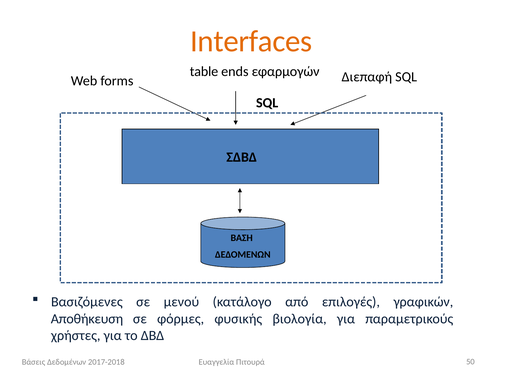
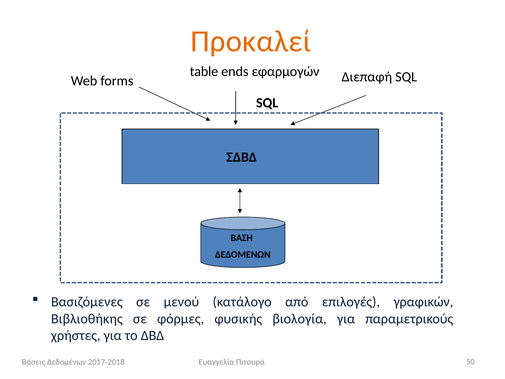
Interfaces: Interfaces -> Προκαλεί
Αποθήκευση: Αποθήκευση -> Βιβλιοθήκης
